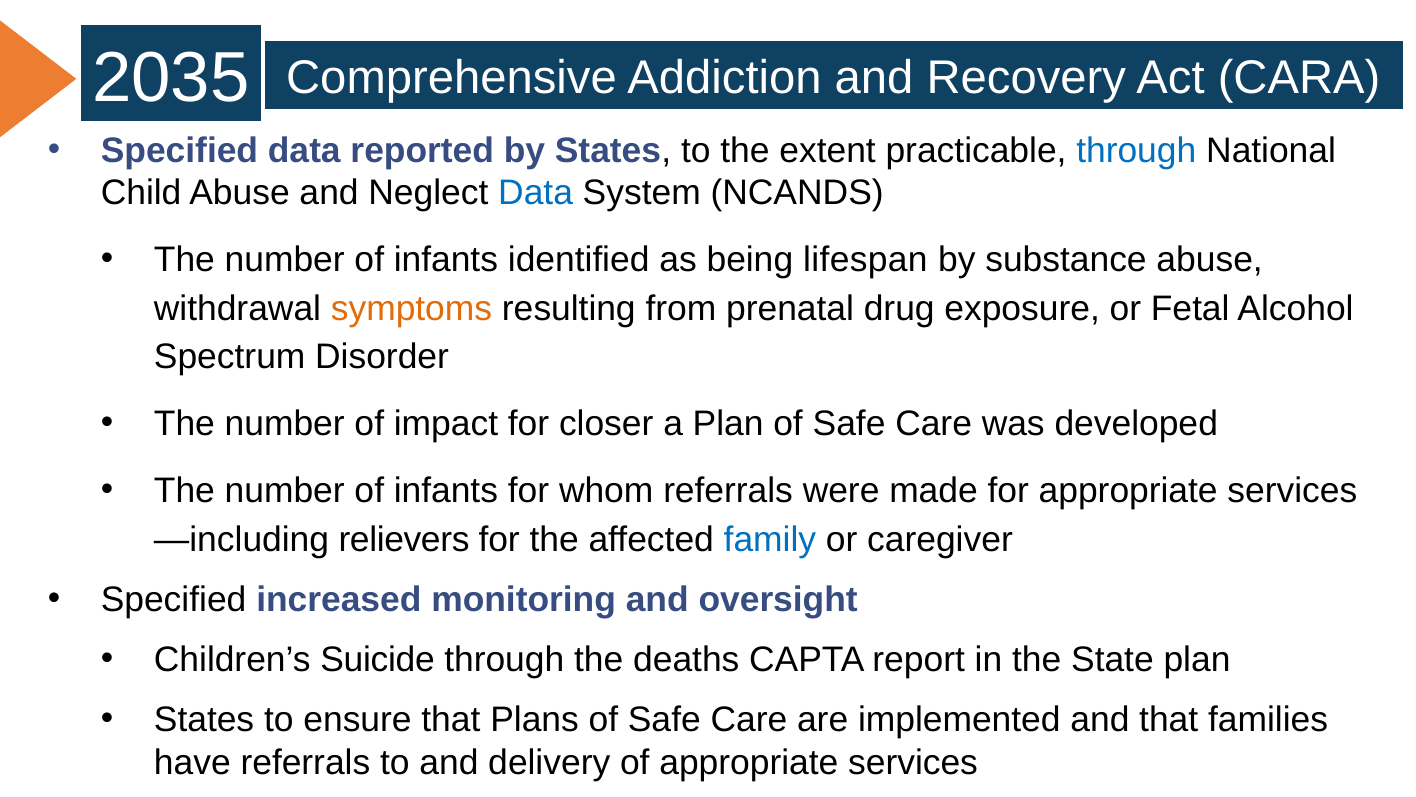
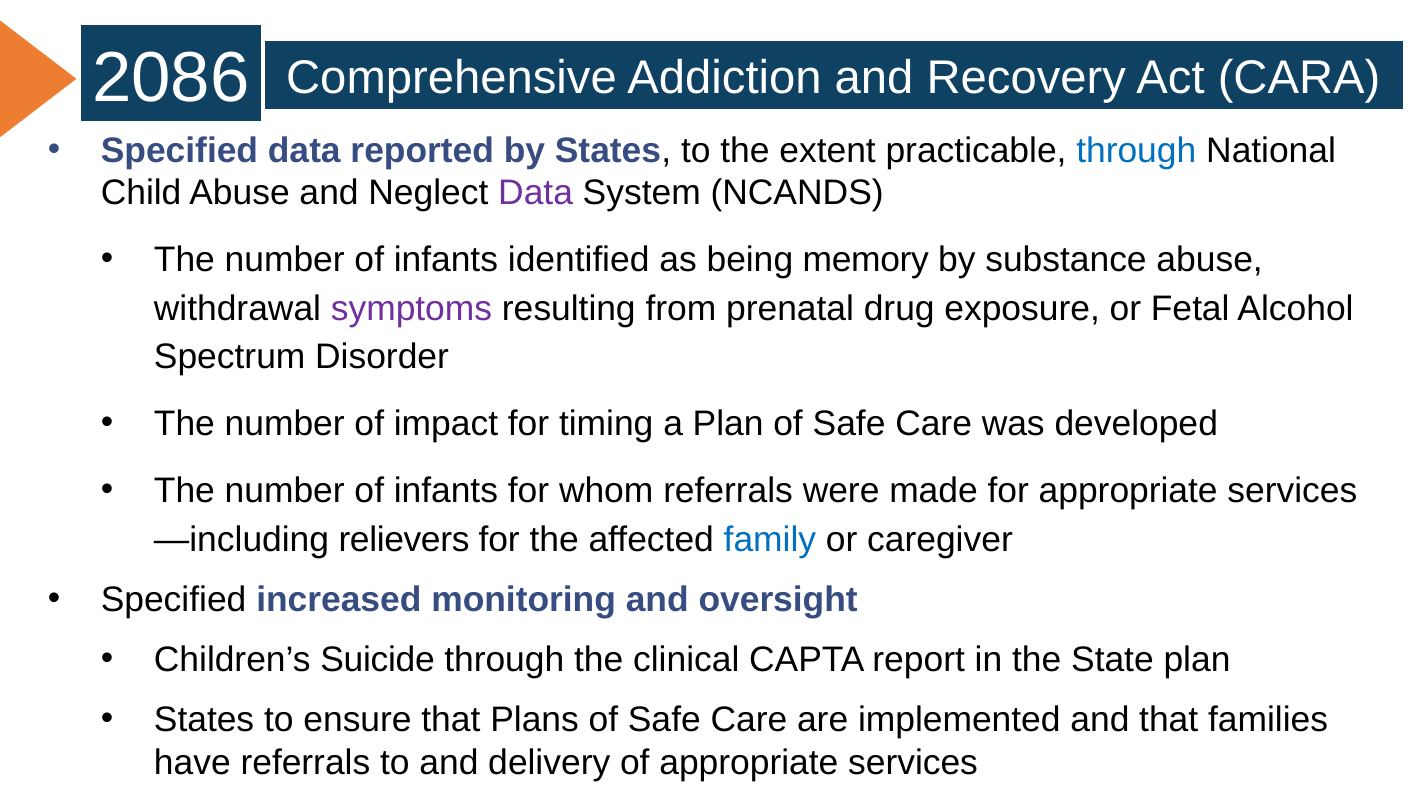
2035: 2035 -> 2086
Data at (536, 193) colour: blue -> purple
lifespan: lifespan -> memory
symptoms colour: orange -> purple
closer: closer -> timing
deaths: deaths -> clinical
